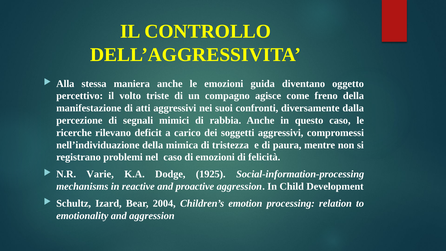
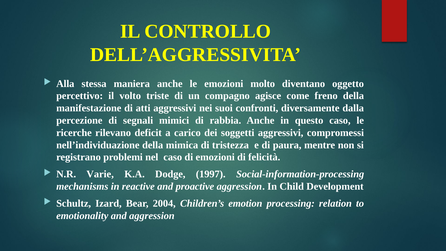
guida: guida -> molto
1925: 1925 -> 1997
